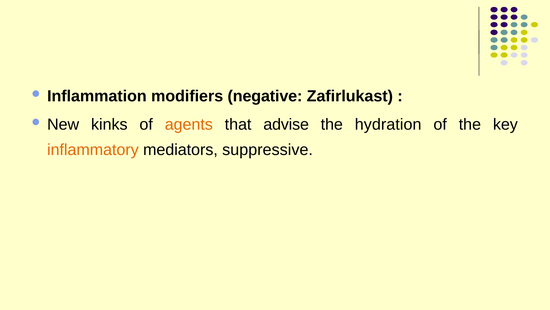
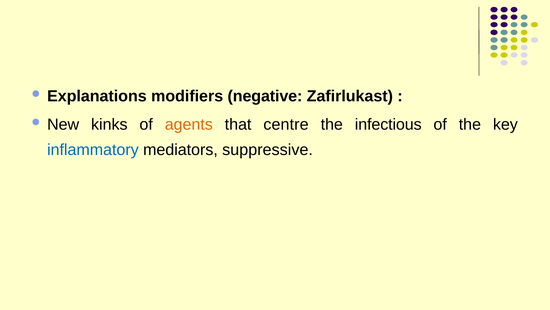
Inflammation: Inflammation -> Explanations
advise: advise -> centre
hydration: hydration -> infectious
inflammatory colour: orange -> blue
